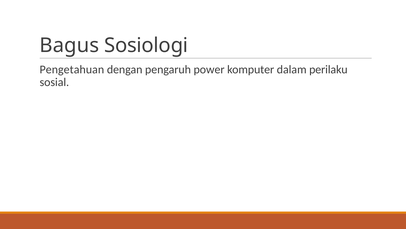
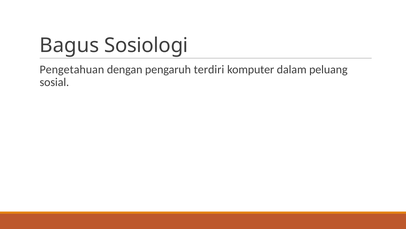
power: power -> terdiri
perilaku: perilaku -> peluang
